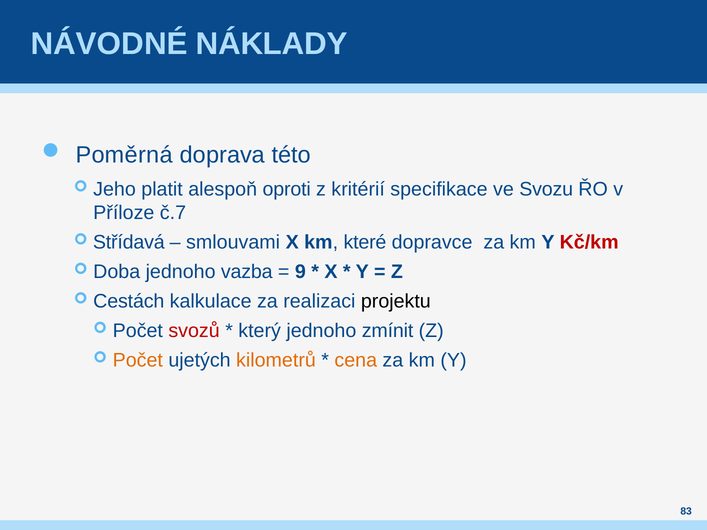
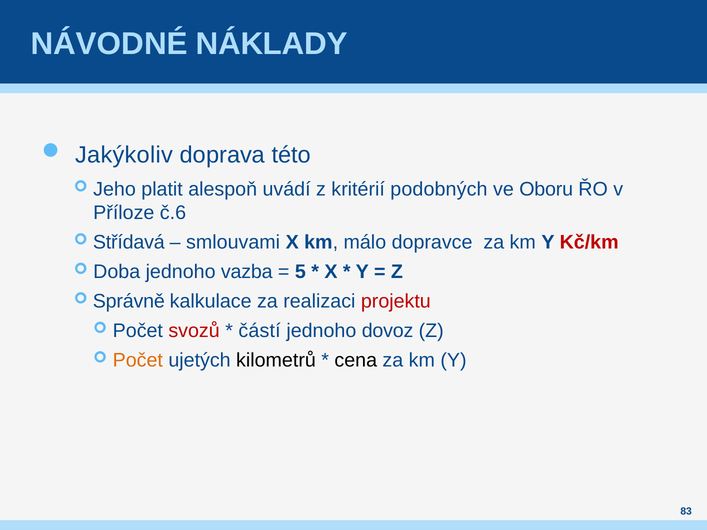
Poměrná: Poměrná -> Jakýkoliv
oproti: oproti -> uvádí
specifikace: specifikace -> podobných
Svozu: Svozu -> Oboru
č.7: č.7 -> č.6
které: které -> málo
9: 9 -> 5
Cestách: Cestách -> Správně
projektu colour: black -> red
který: který -> částí
zmínit: zmínit -> dovoz
kilometrů colour: orange -> black
cena colour: orange -> black
